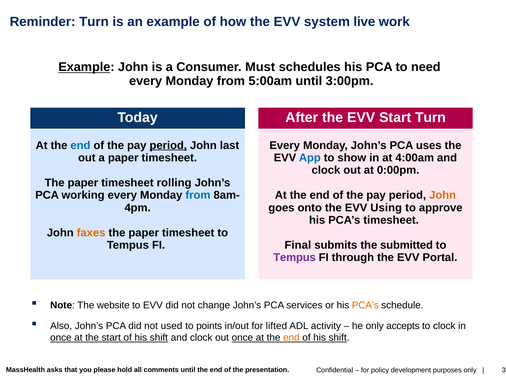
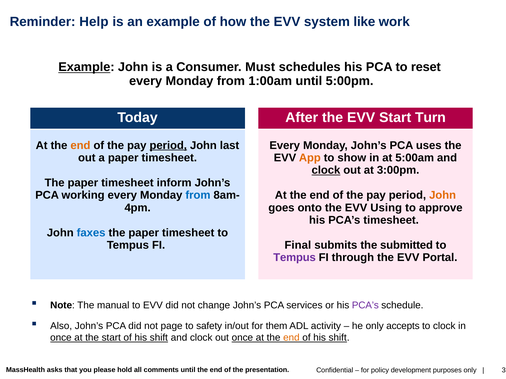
Reminder Turn: Turn -> Help
live: live -> like
need: need -> reset
5:00am: 5:00am -> 1:00am
3:00pm: 3:00pm -> 5:00pm
end at (80, 146) colour: blue -> orange
App colour: blue -> orange
4:00am: 4:00am -> 5:00am
clock at (326, 171) underline: none -> present
0:00pm: 0:00pm -> 3:00pm
rolling: rolling -> inform
faxes colour: orange -> blue
website: website -> manual
PCA’s at (365, 306) colour: orange -> purple
used: used -> page
points: points -> safety
lifted: lifted -> them
